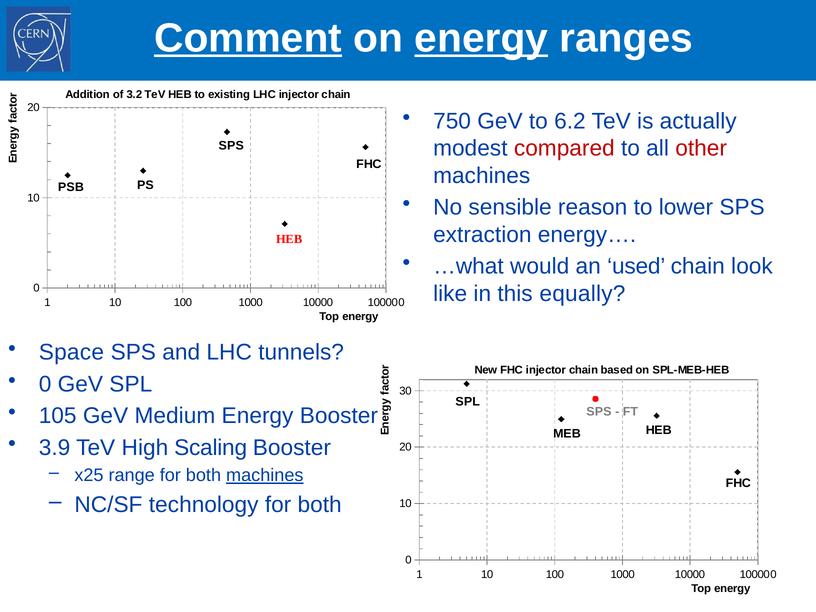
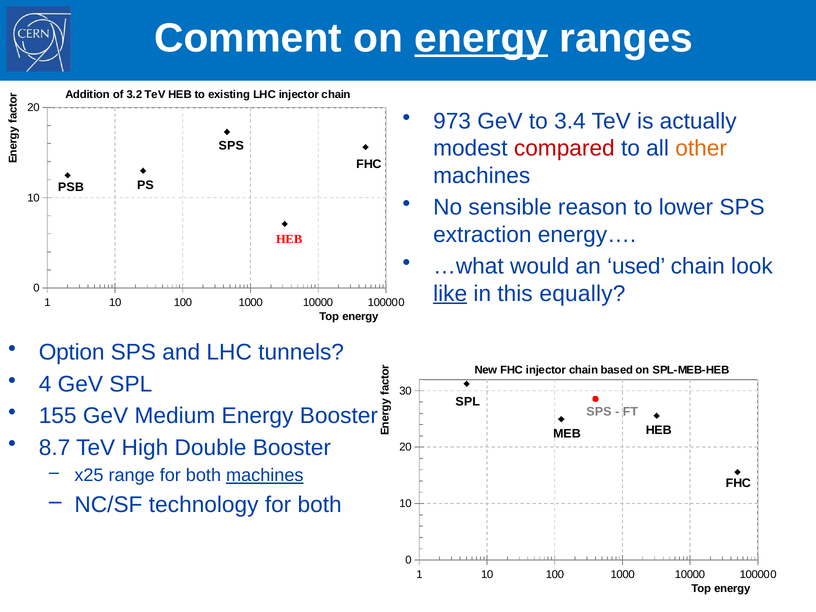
Comment underline: present -> none
750: 750 -> 973
6.2: 6.2 -> 3.4
other colour: red -> orange
like underline: none -> present
Space: Space -> Option
0 at (45, 384): 0 -> 4
105: 105 -> 155
3.9: 3.9 -> 8.7
Scaling: Scaling -> Double
